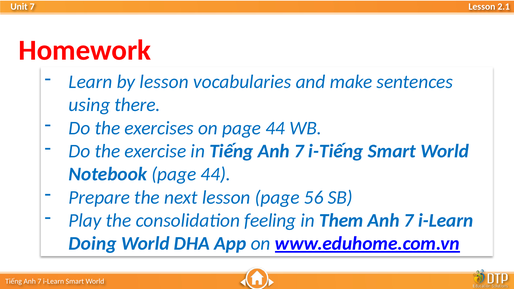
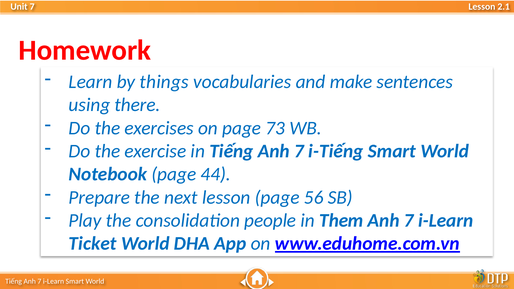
by lesson: lesson -> things
on page 44: 44 -> 73
feeling: feeling -> people
Doing: Doing -> Ticket
